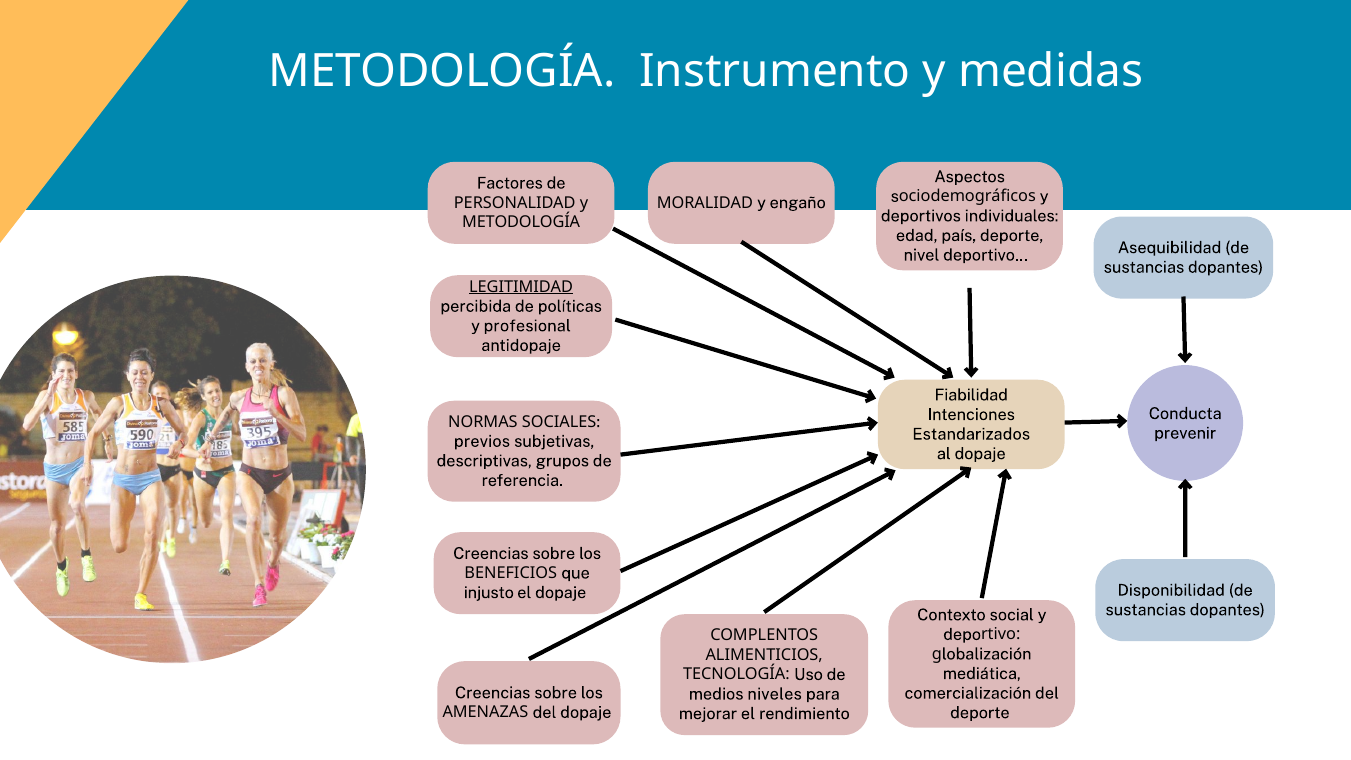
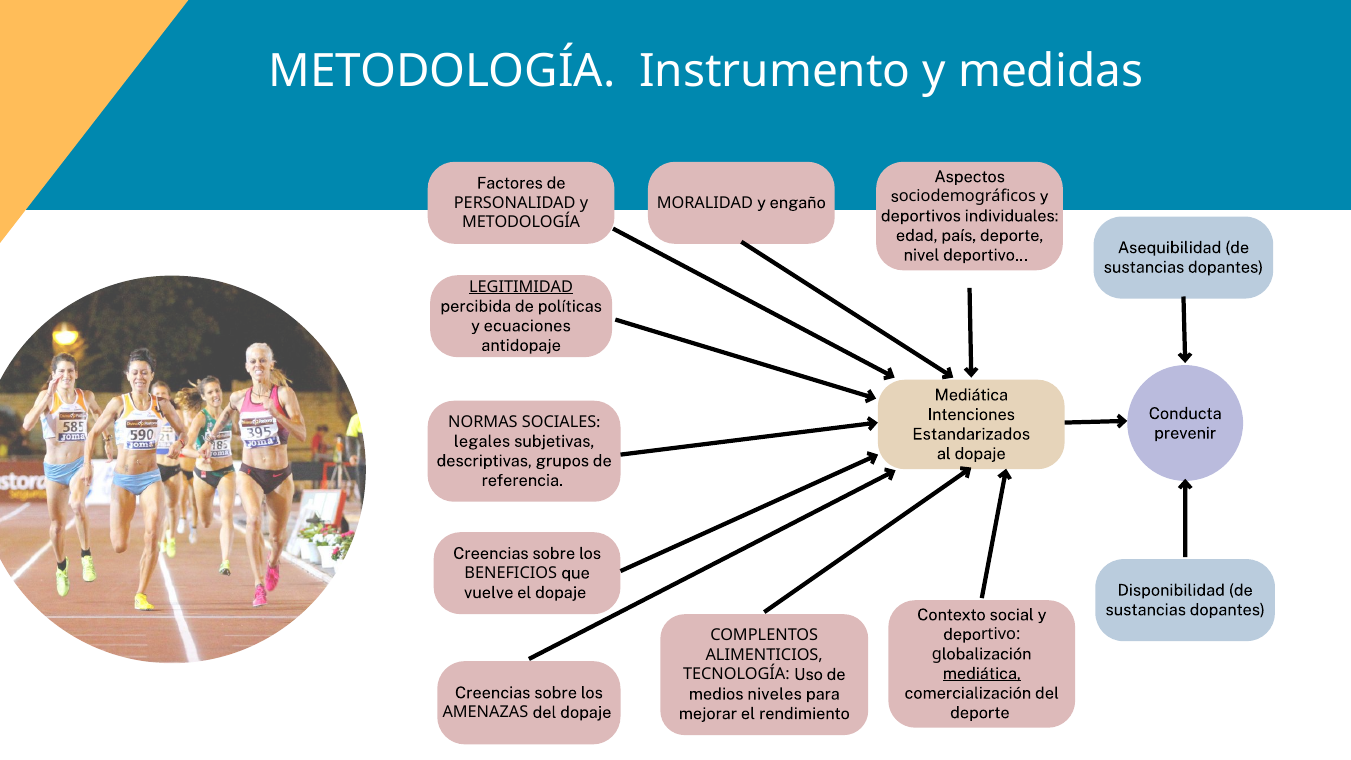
profesional: profesional -> ecuaciones
Fiabilidad at (971, 395): Fiabilidad -> Mediática
previos: previos -> legales
injusto: injusto -> vuelve
mediática at (982, 674) underline: none -> present
